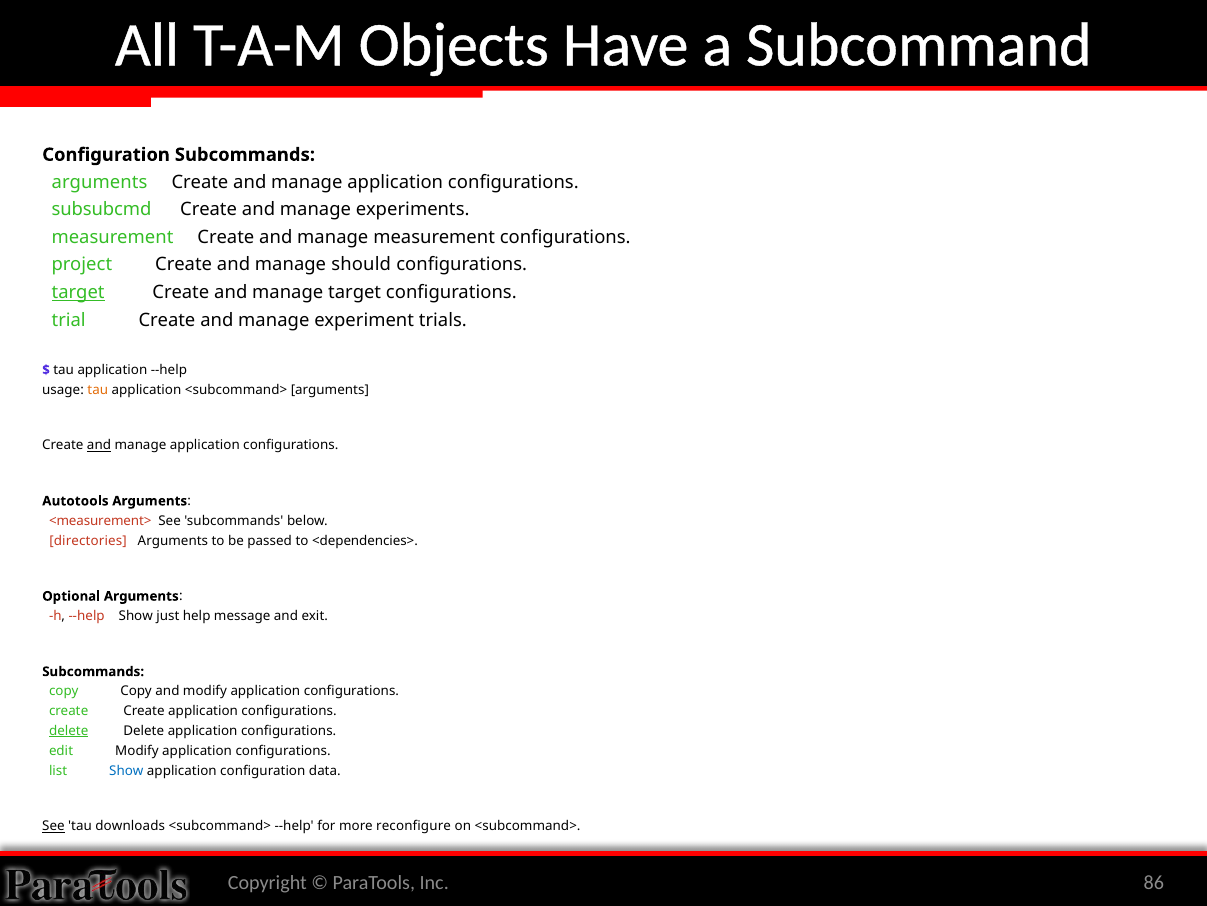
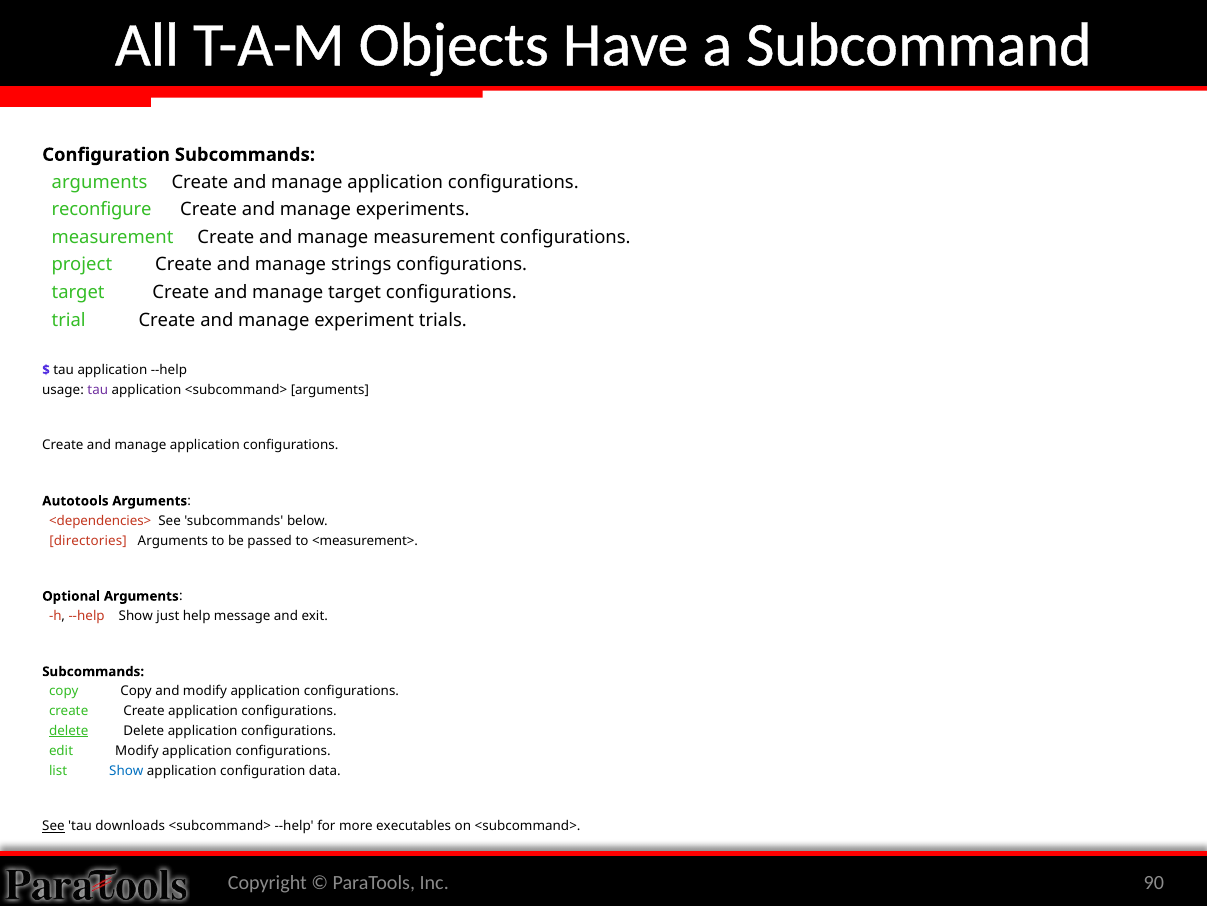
subsubcmd: subsubcmd -> reconfigure
should: should -> strings
target at (78, 292) underline: present -> none
tau at (98, 389) colour: orange -> purple
and at (99, 445) underline: present -> none
<measurement>: <measurement> -> <dependencies>
<dependencies>: <dependencies> -> <measurement>
reconfigure: reconfigure -> executables
86: 86 -> 90
